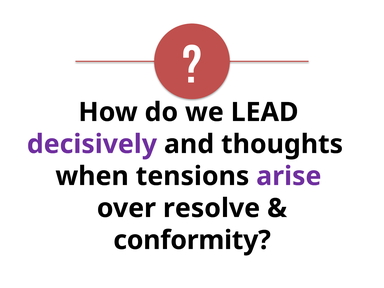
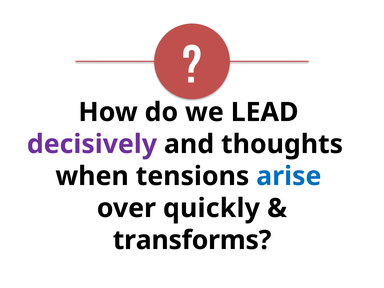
arise colour: purple -> blue
resolve: resolve -> quickly
conformity: conformity -> transforms
